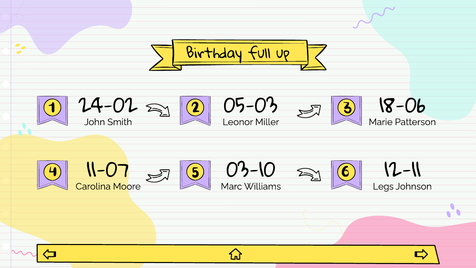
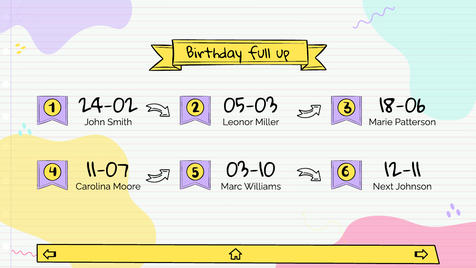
Legs: Legs -> Next
